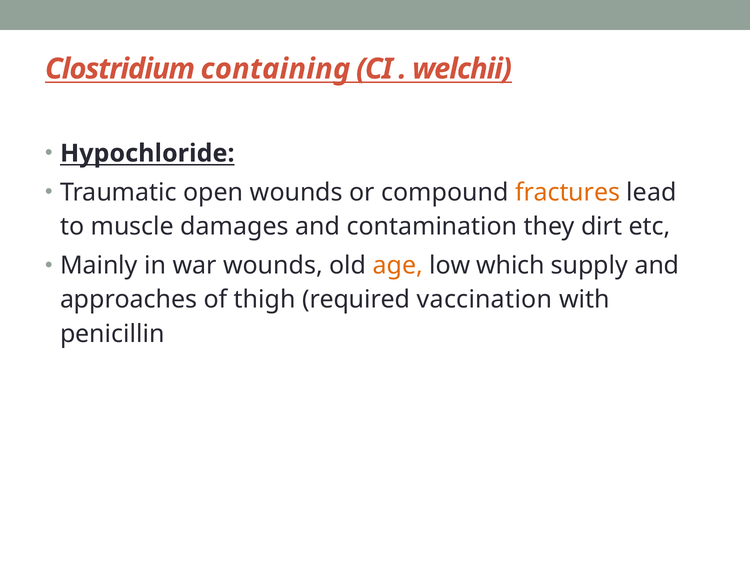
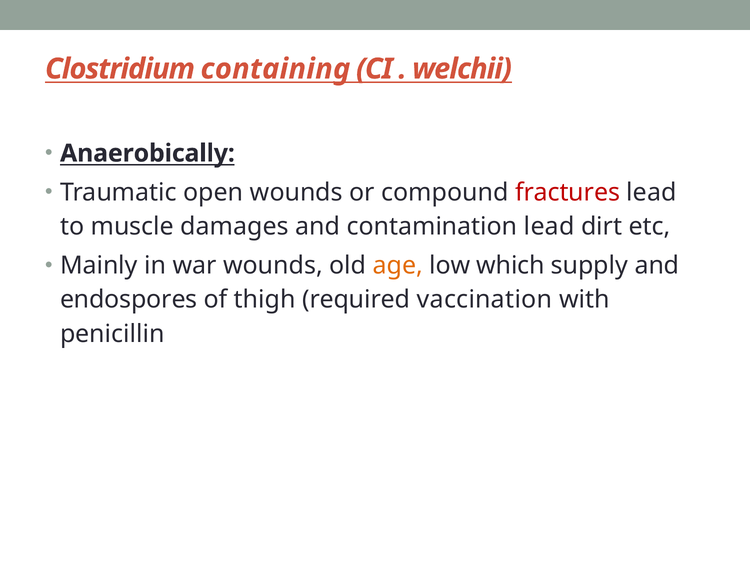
Hypochloride: Hypochloride -> Anaerobically
fractures colour: orange -> red
contamination they: they -> lead
approaches: approaches -> endospores
